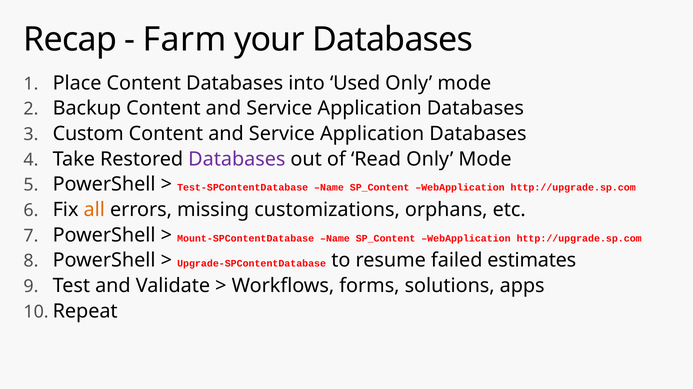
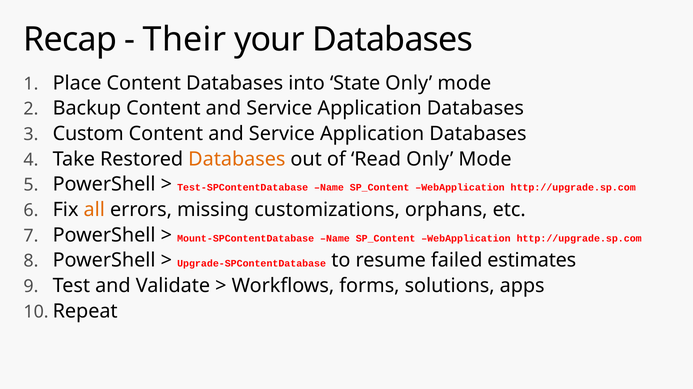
Farm: Farm -> Their
Used: Used -> State
Databases at (237, 159) colour: purple -> orange
